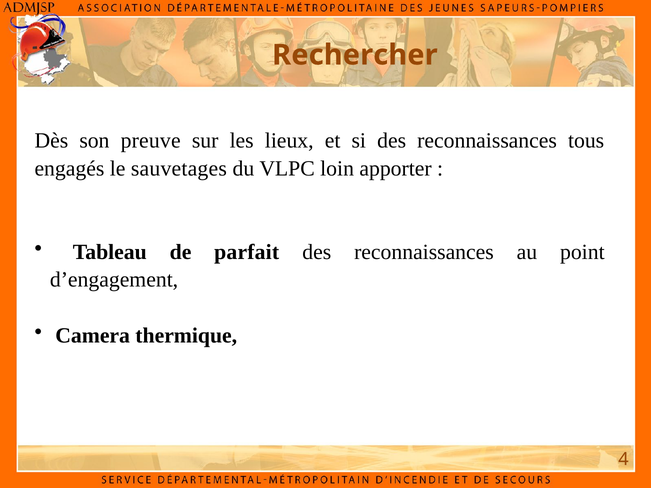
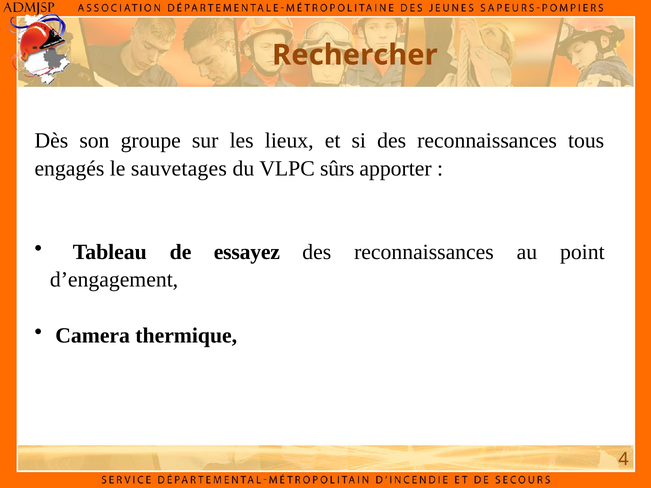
preuve: preuve -> groupe
loin: loin -> sûrs
parfait: parfait -> essayez
